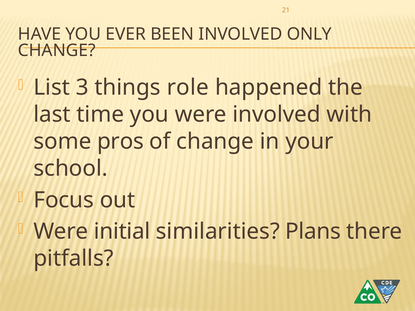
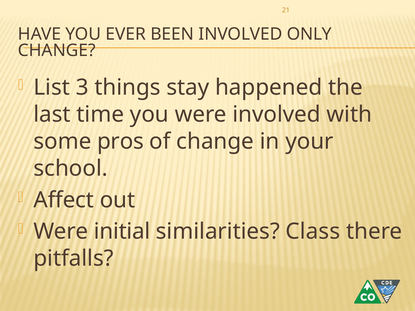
role: role -> stay
Focus: Focus -> Affect
Plans: Plans -> Class
